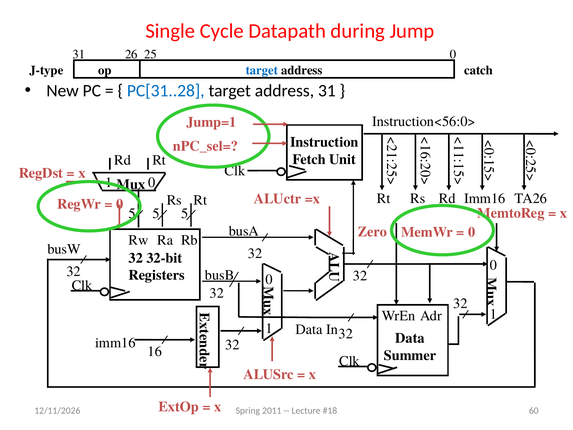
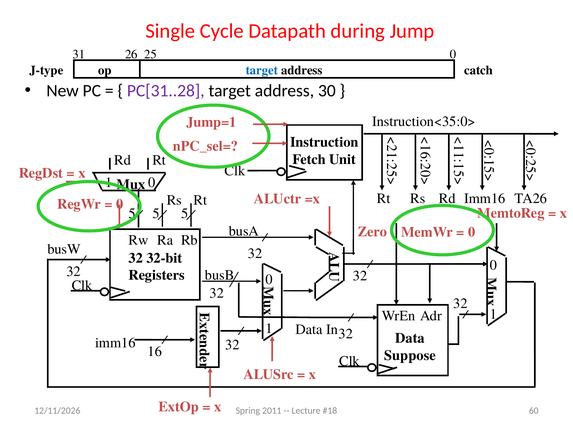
PC[31..28 colour: blue -> purple
address 31: 31 -> 30
Instruction<56:0>: Instruction<56:0> -> Instruction<35:0>
Summer: Summer -> Suppose
